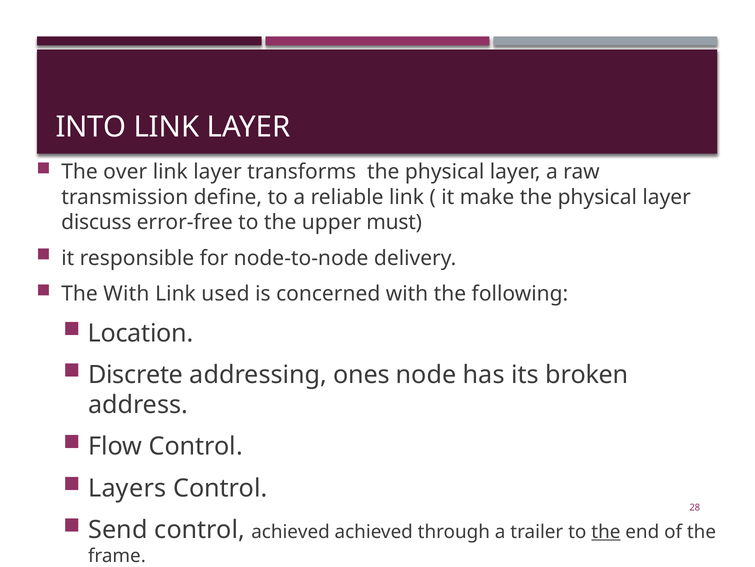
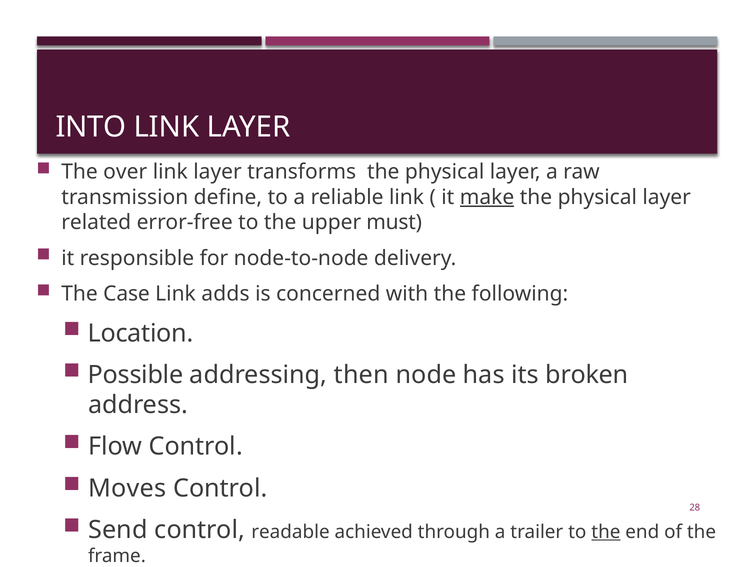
make underline: none -> present
discuss: discuss -> related
The With: With -> Case
used: used -> adds
Discrete: Discrete -> Possible
ones: ones -> then
Layers: Layers -> Moves
control achieved: achieved -> readable
